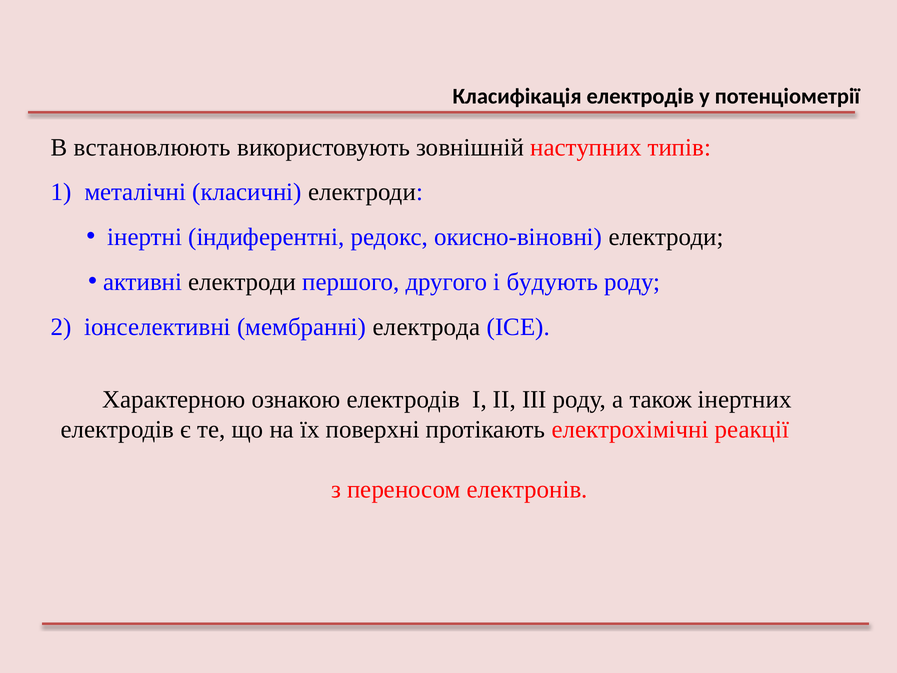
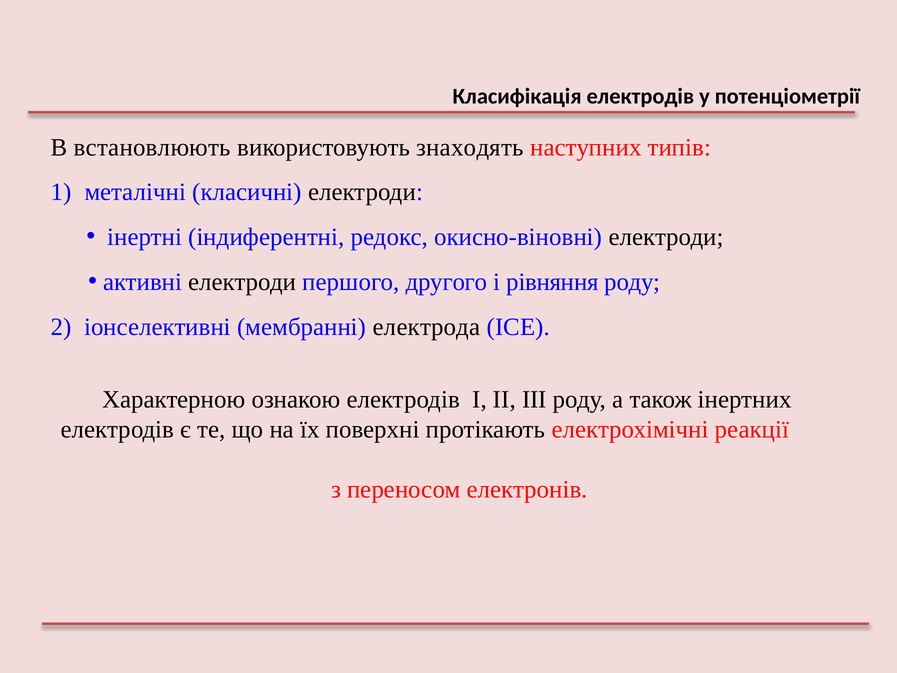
зовнішній: зовнішній -> знаходять
будують: будують -> рівняння
